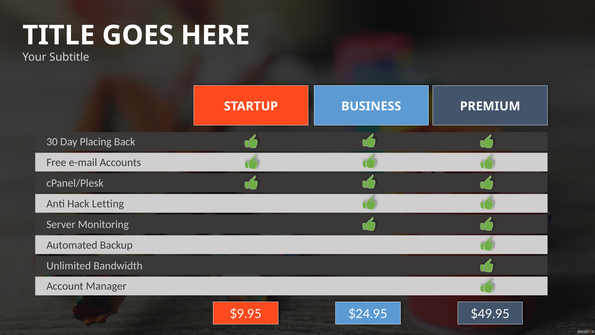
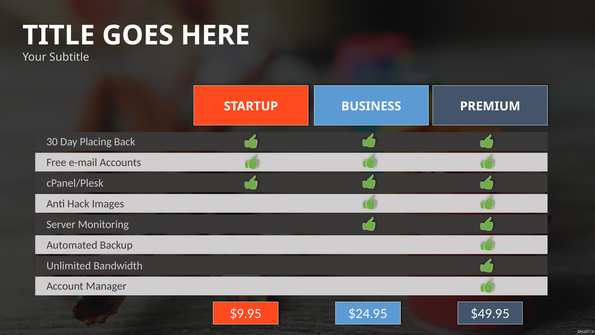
Letting: Letting -> Images
